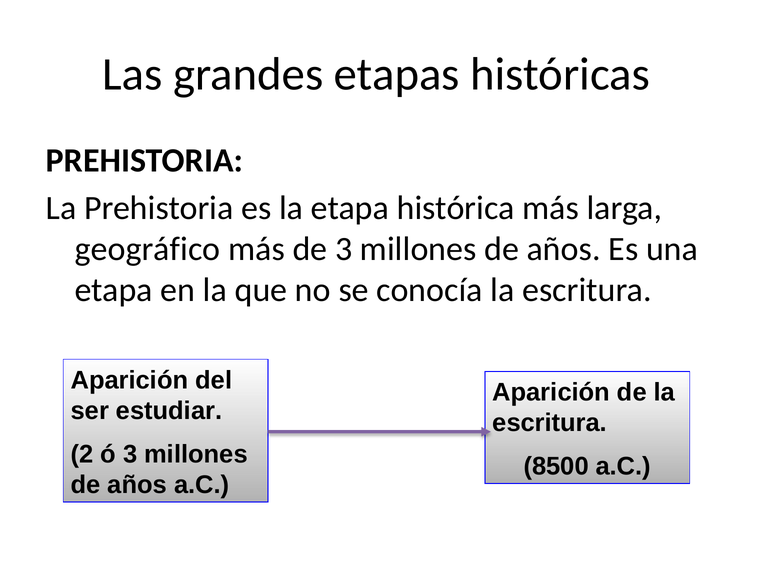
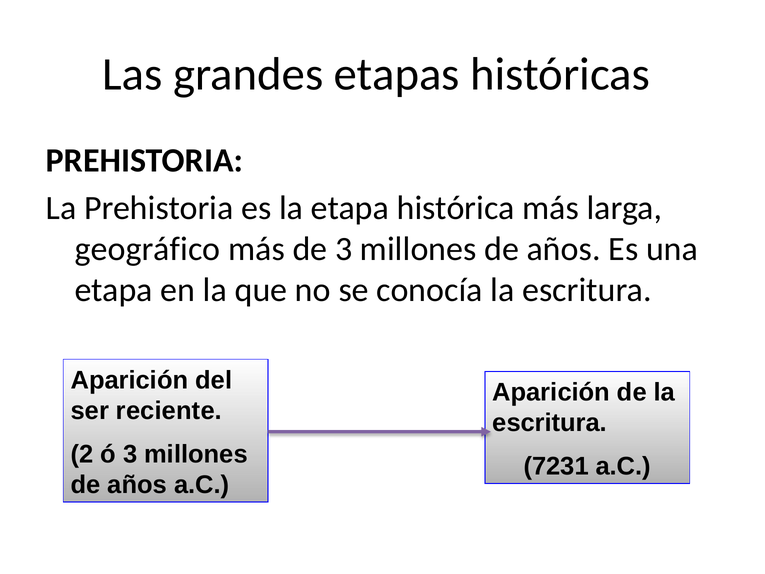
estudiar: estudiar -> reciente
8500: 8500 -> 7231
